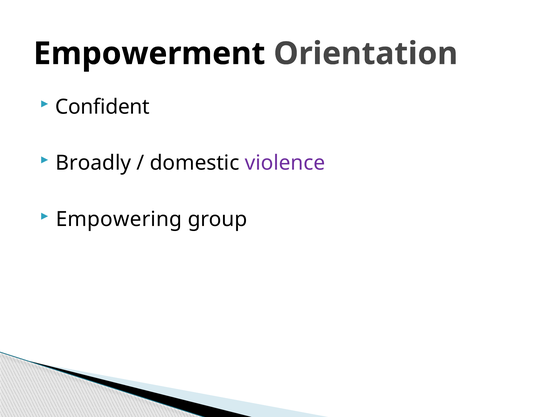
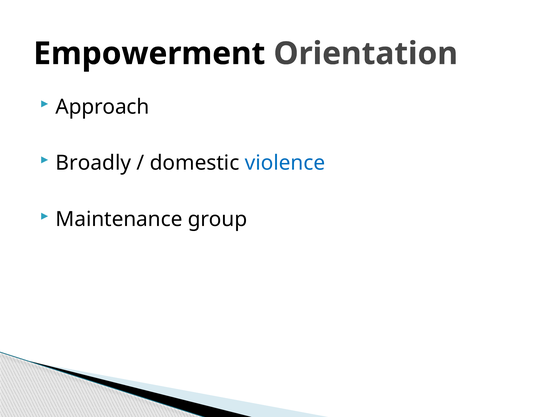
Confident: Confident -> Approach
violence colour: purple -> blue
Empowering: Empowering -> Maintenance
